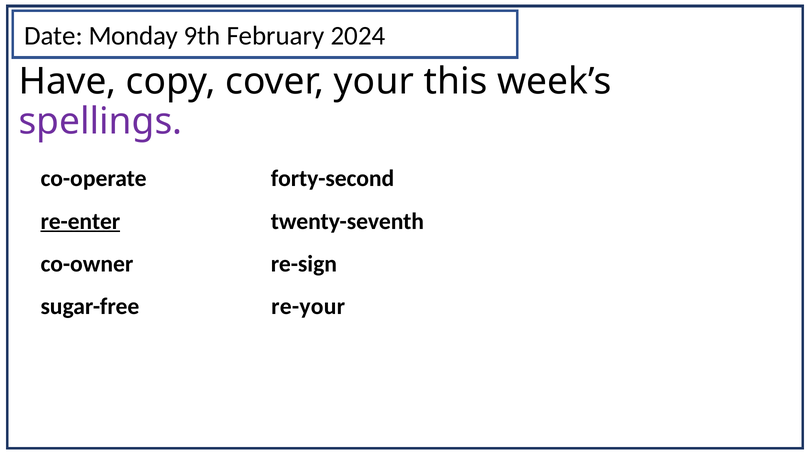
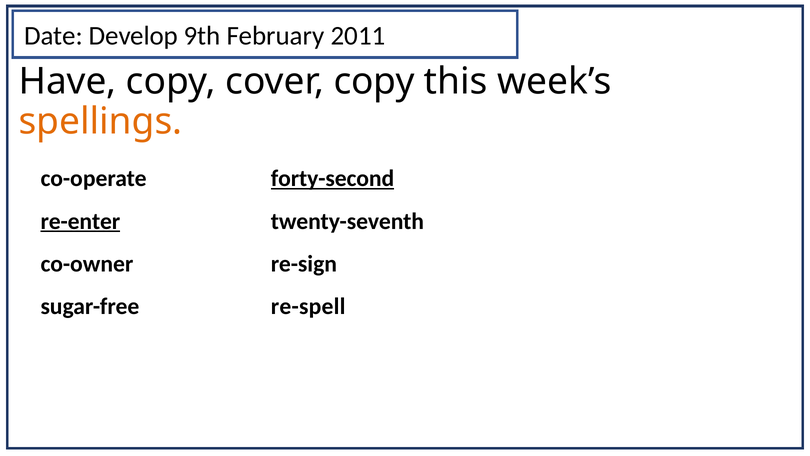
Monday: Monday -> Develop
2024: 2024 -> 2011
cover your: your -> copy
spellings colour: purple -> orange
forty-second underline: none -> present
re-your: re-your -> re-spell
